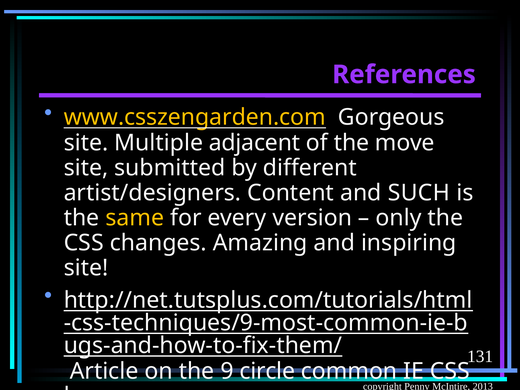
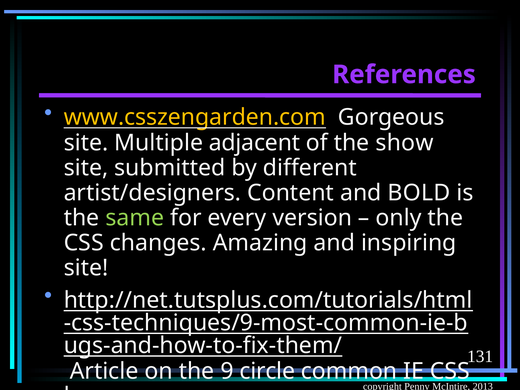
move: move -> show
SUCH: SUCH -> BOLD
same colour: yellow -> light green
